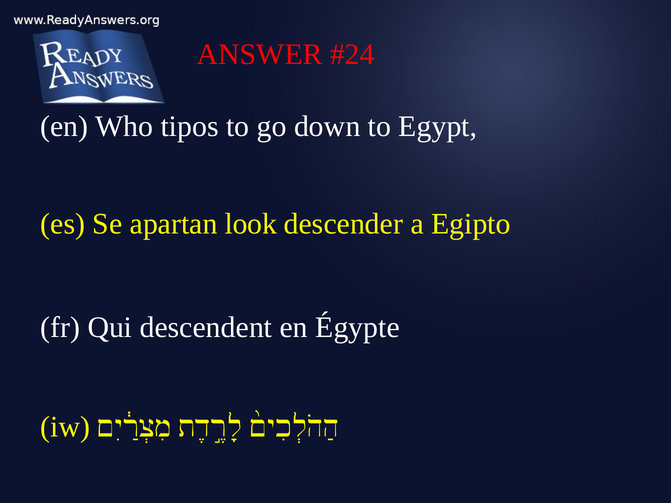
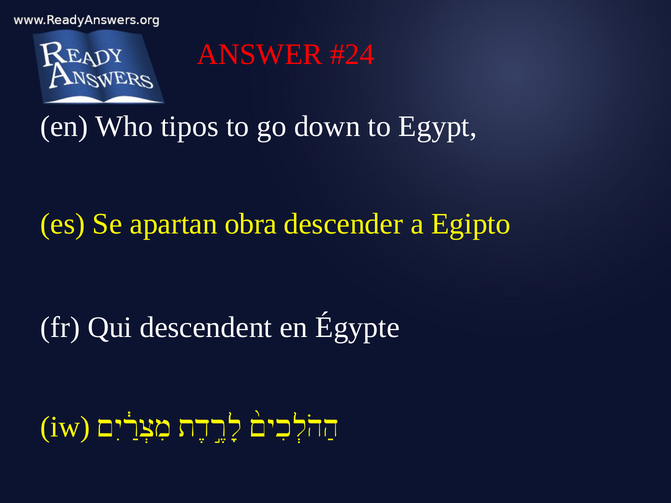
look: look -> obra
